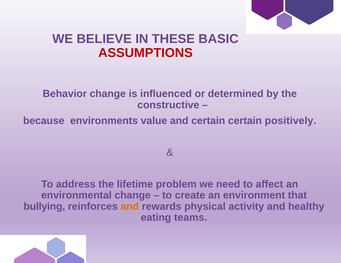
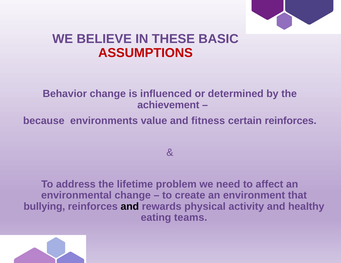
constructive: constructive -> achievement
and certain: certain -> fitness
certain positively: positively -> reinforces
and at (130, 207) colour: orange -> black
